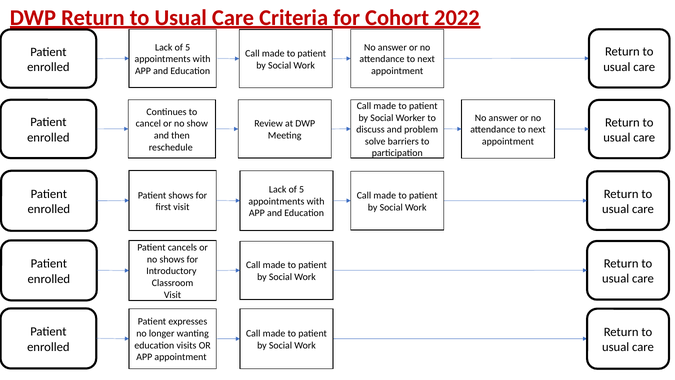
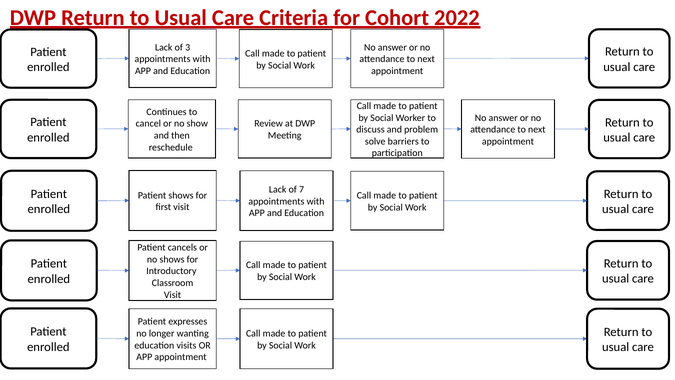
5 at (188, 47): 5 -> 3
5 at (302, 189): 5 -> 7
